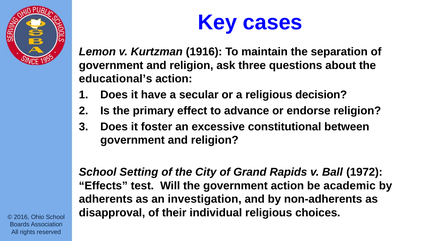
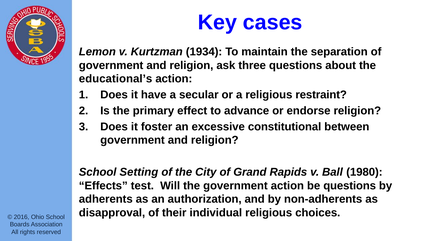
1916: 1916 -> 1934
decision: decision -> restraint
1972: 1972 -> 1980
be academic: academic -> questions
investigation: investigation -> authorization
